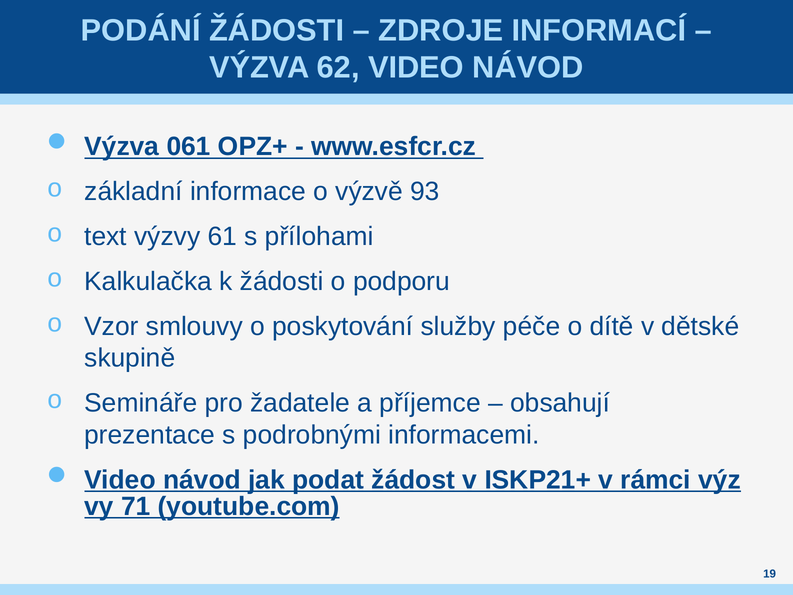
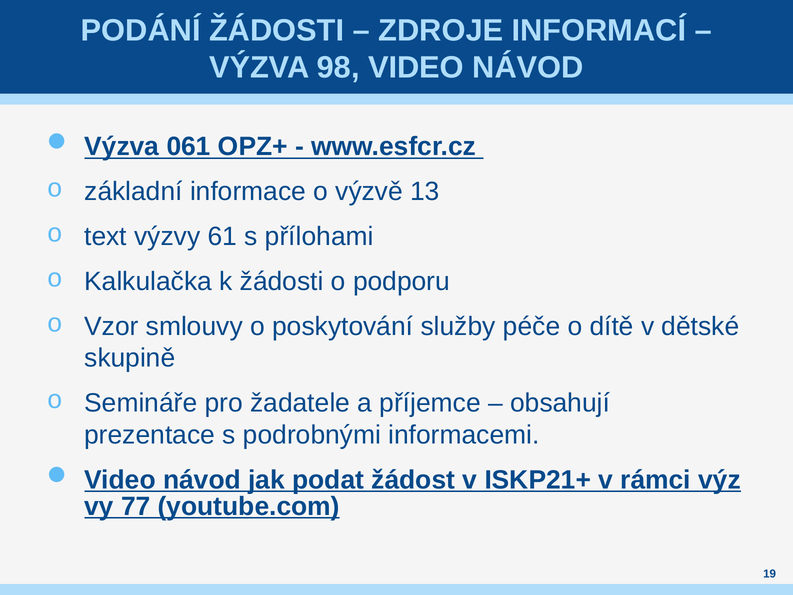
62: 62 -> 98
93: 93 -> 13
71: 71 -> 77
